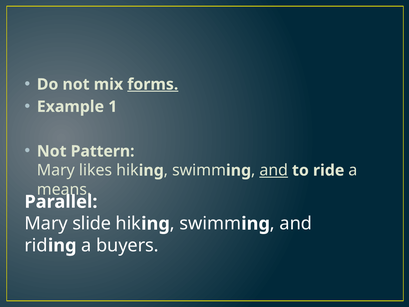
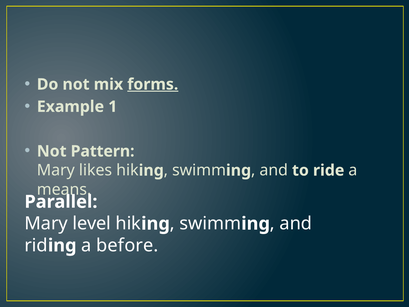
and at (274, 170) underline: present -> none
slide: slide -> level
buyers: buyers -> before
